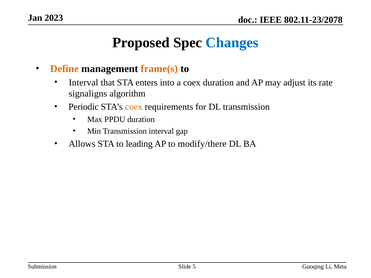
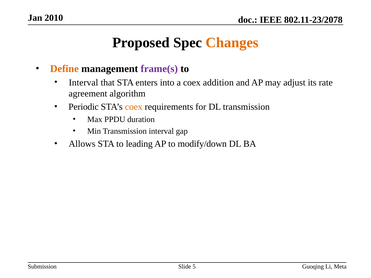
2023: 2023 -> 2010
Changes colour: blue -> orange
frame(s colour: orange -> purple
coex duration: duration -> addition
signaligns: signaligns -> agreement
modify/there: modify/there -> modify/down
